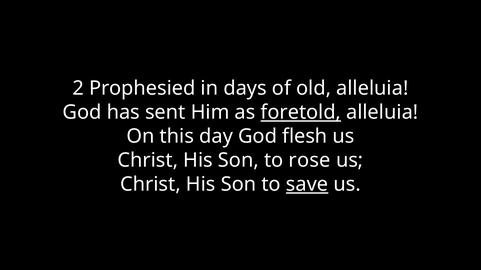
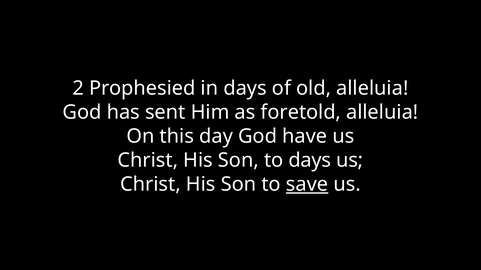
foretold underline: present -> none
flesh: flesh -> have
to rose: rose -> days
